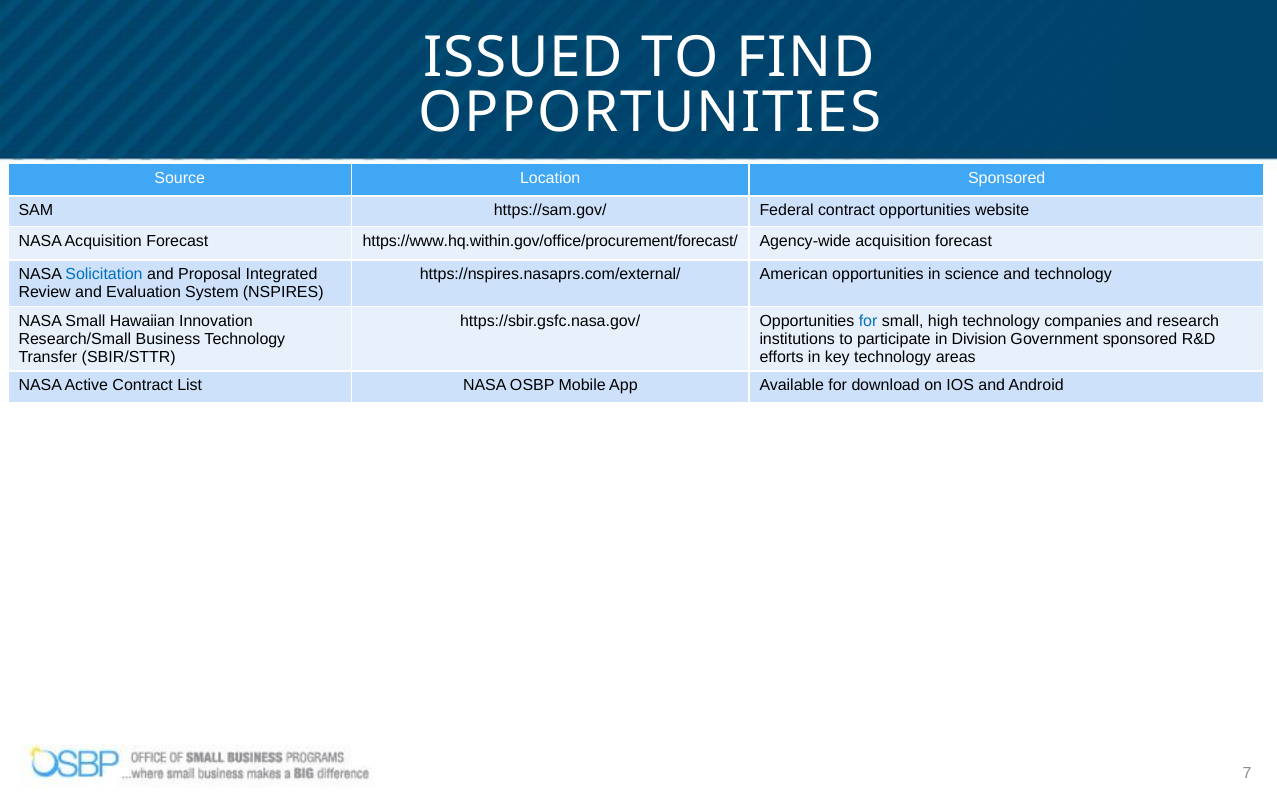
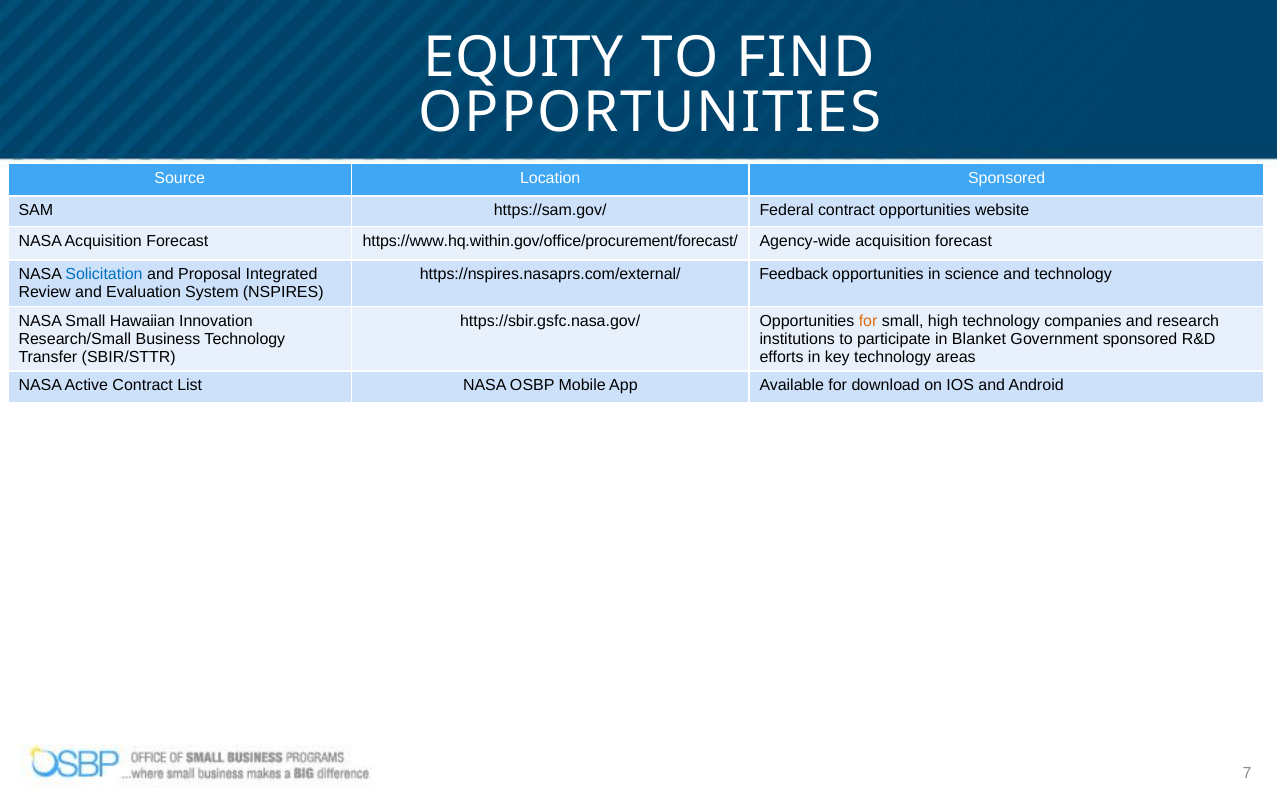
ISSUED: ISSUED -> EQUITY
American: American -> Feedback
for at (868, 321) colour: blue -> orange
Division: Division -> Blanket
